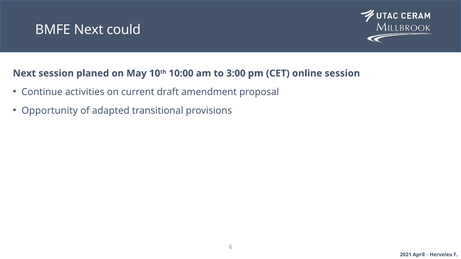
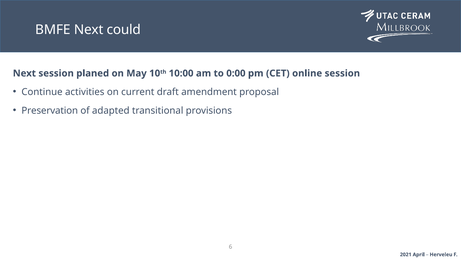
3:00: 3:00 -> 0:00
Opportunity: Opportunity -> Preservation
